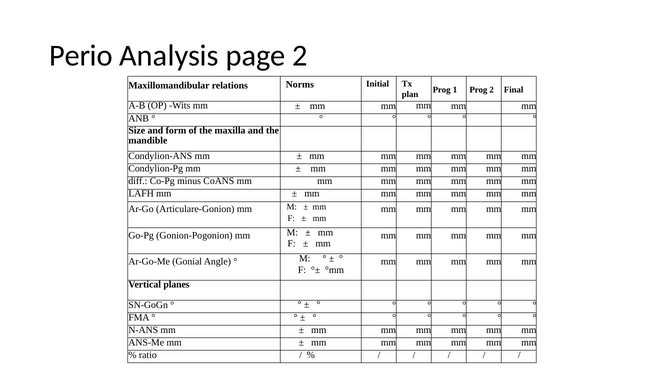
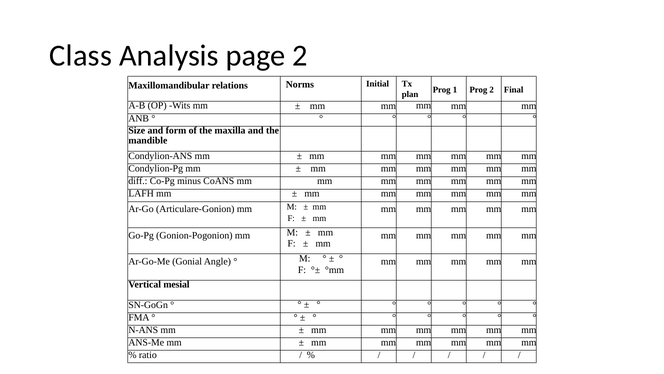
Perio: Perio -> Class
planes: planes -> mesial
